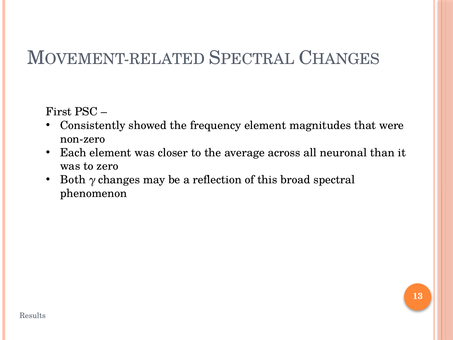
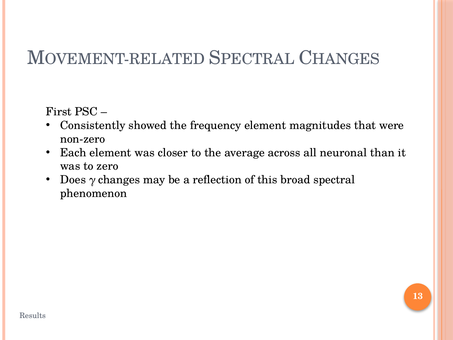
Both: Both -> Does
